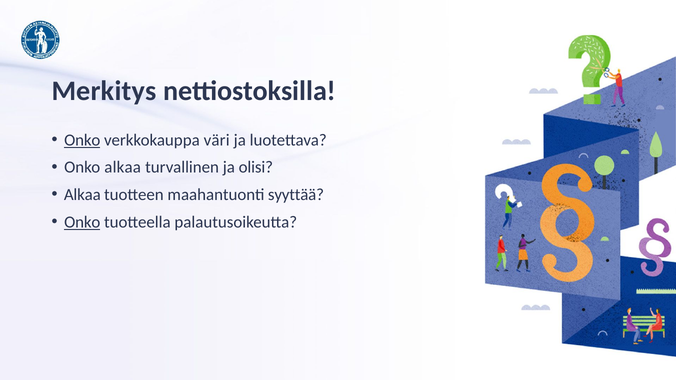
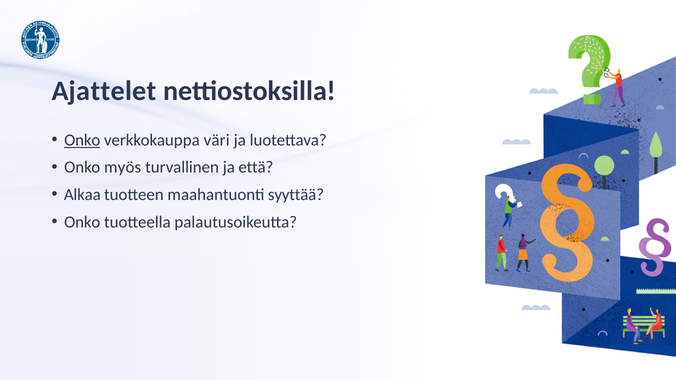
Merkitys: Merkitys -> Ajattelet
Onko alkaa: alkaa -> myös
olisi: olisi -> että
Onko at (82, 222) underline: present -> none
